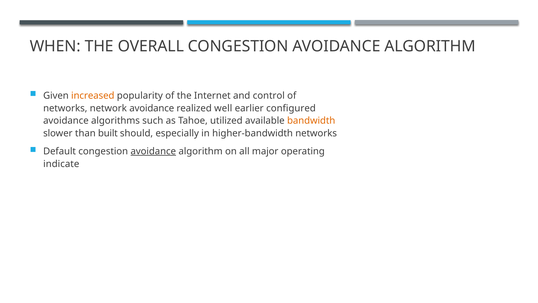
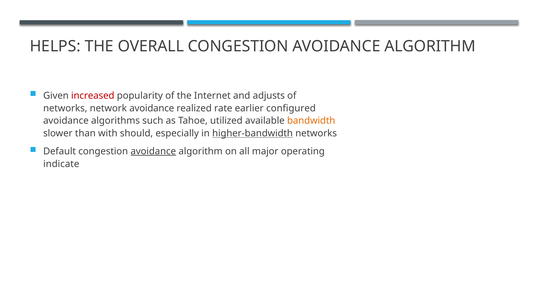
WHEN: WHEN -> HELPS
increased colour: orange -> red
control: control -> adjusts
well: well -> rate
built: built -> with
higher-bandwidth underline: none -> present
